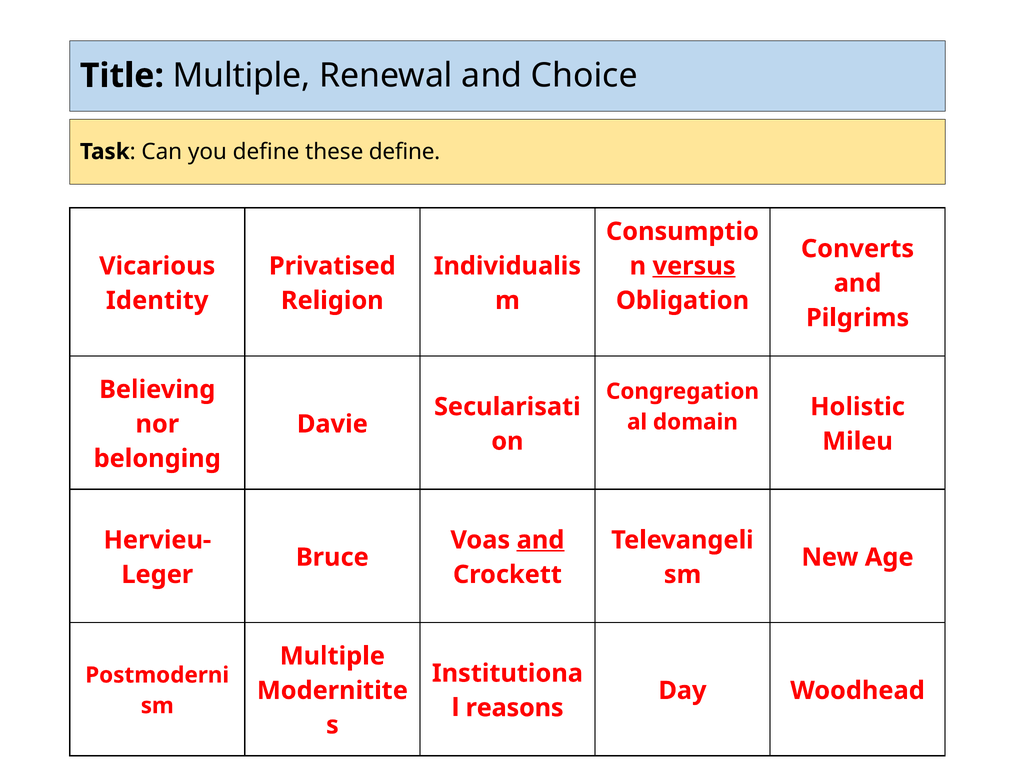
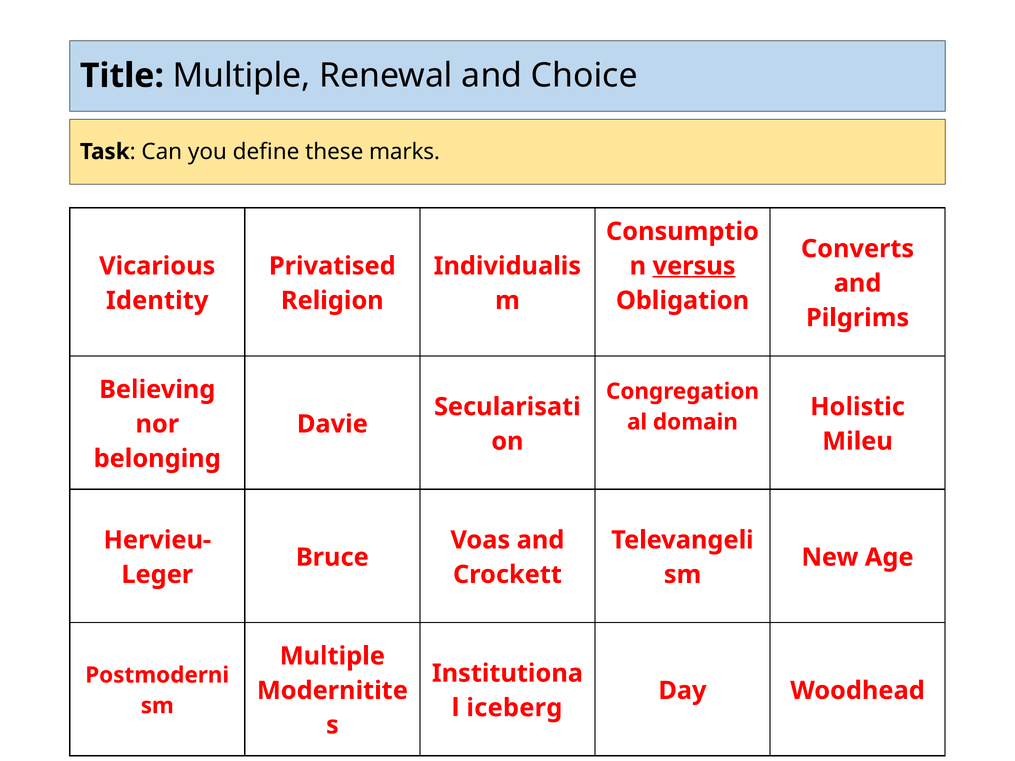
these define: define -> marks
and at (541, 540) underline: present -> none
reasons: reasons -> iceberg
